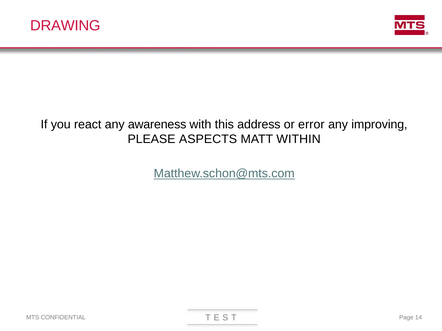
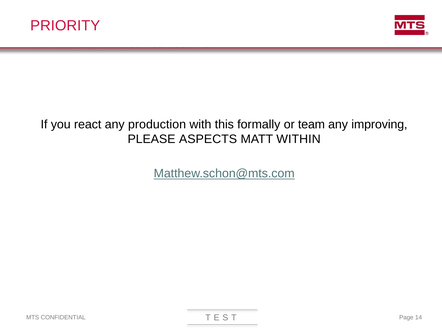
DRAWING: DRAWING -> PRIORITY
awareness: awareness -> production
address: address -> formally
error: error -> team
